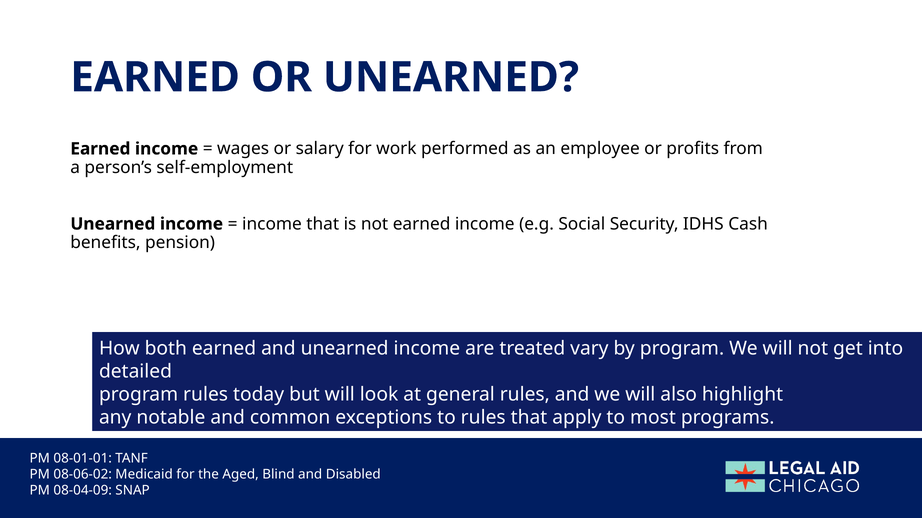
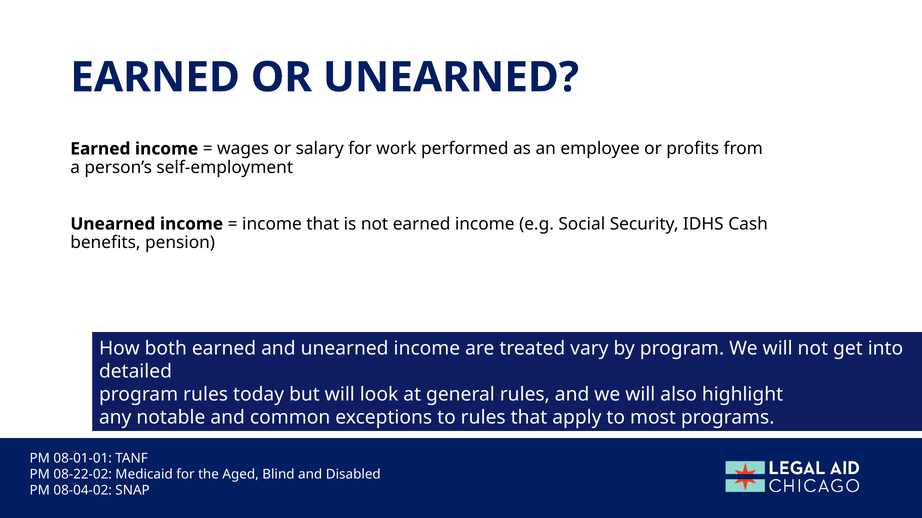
08-06-02: 08-06-02 -> 08-22-02
08-04-09: 08-04-09 -> 08-04-02
